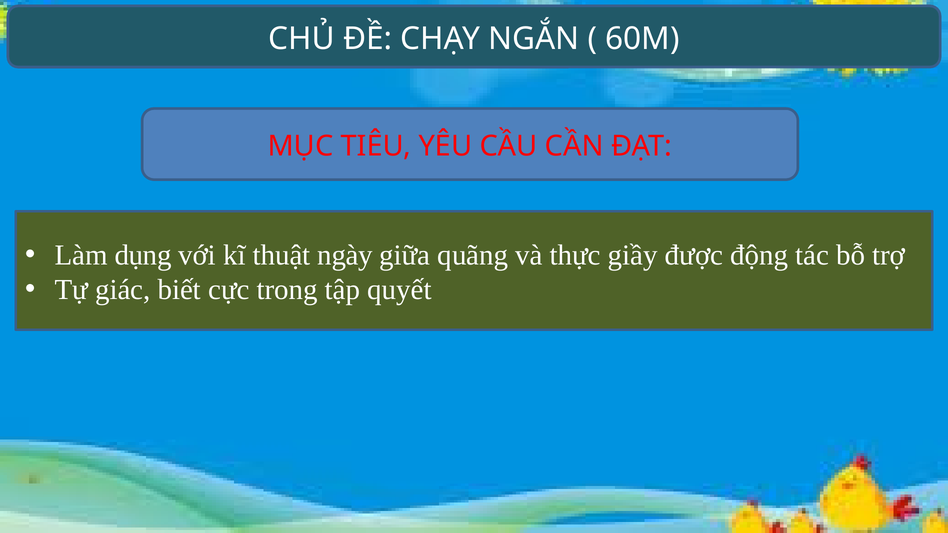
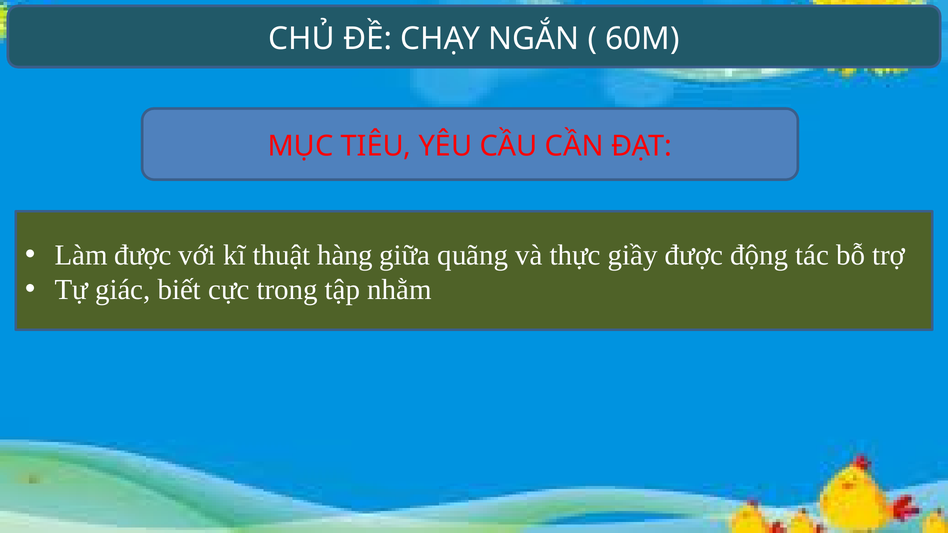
Làm dụng: dụng -> được
ngày: ngày -> hàng
quyết: quyết -> nhằm
